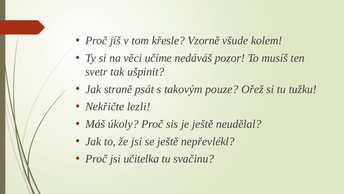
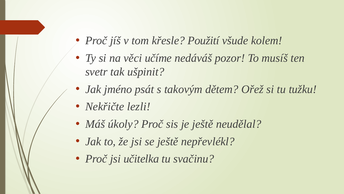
Vzorně: Vzorně -> Použití
straně: straně -> jméno
pouze: pouze -> dětem
